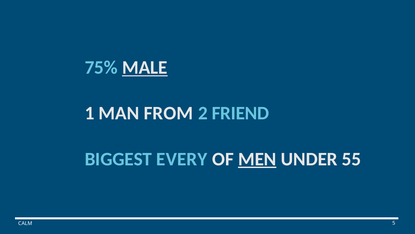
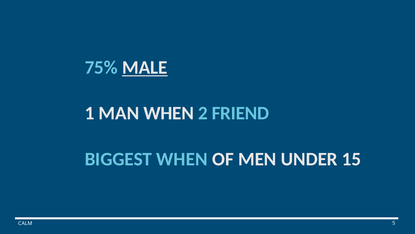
MAN FROM: FROM -> WHEN
BIGGEST EVERY: EVERY -> WHEN
MEN underline: present -> none
55: 55 -> 15
